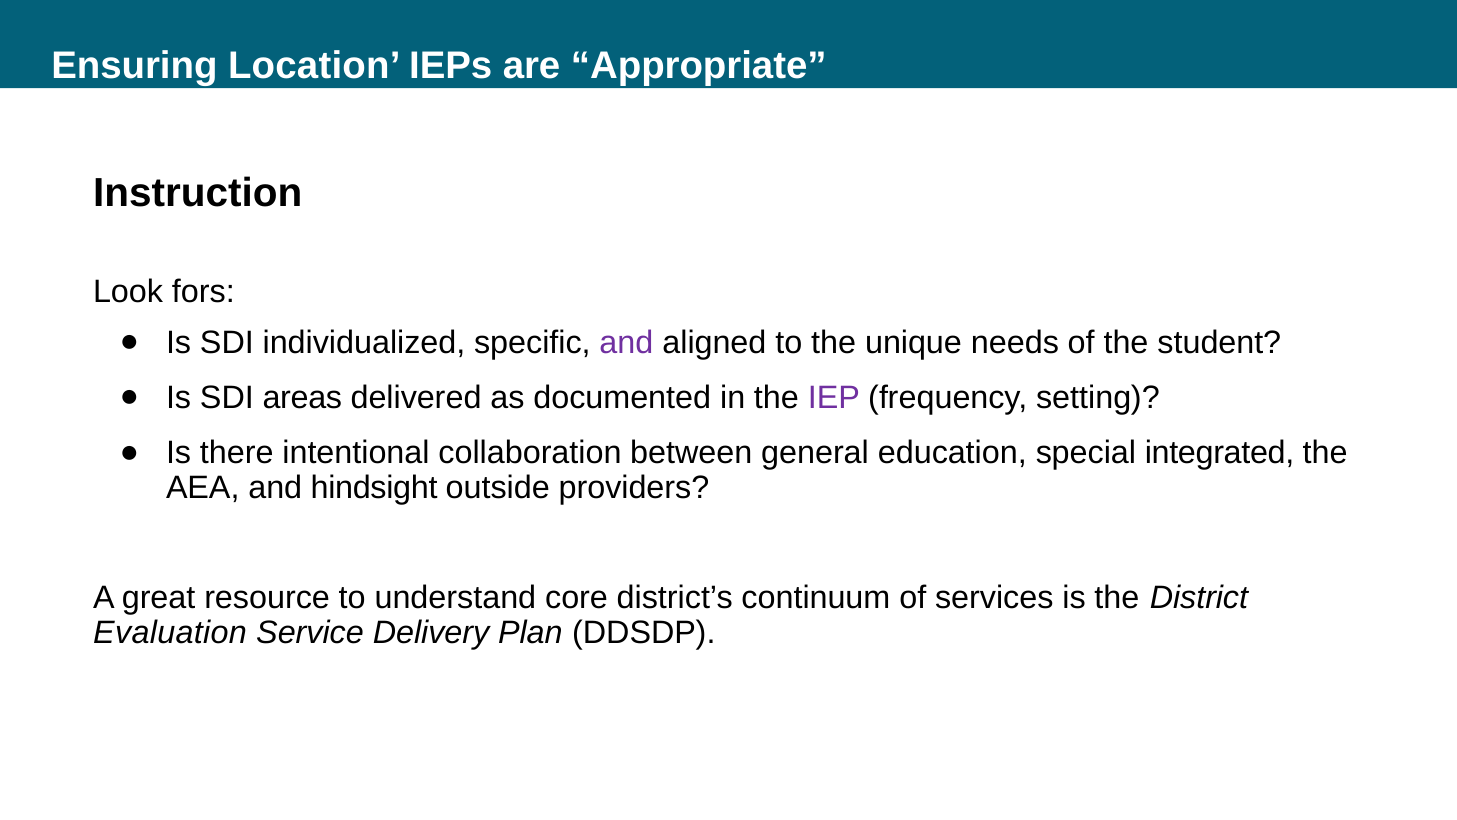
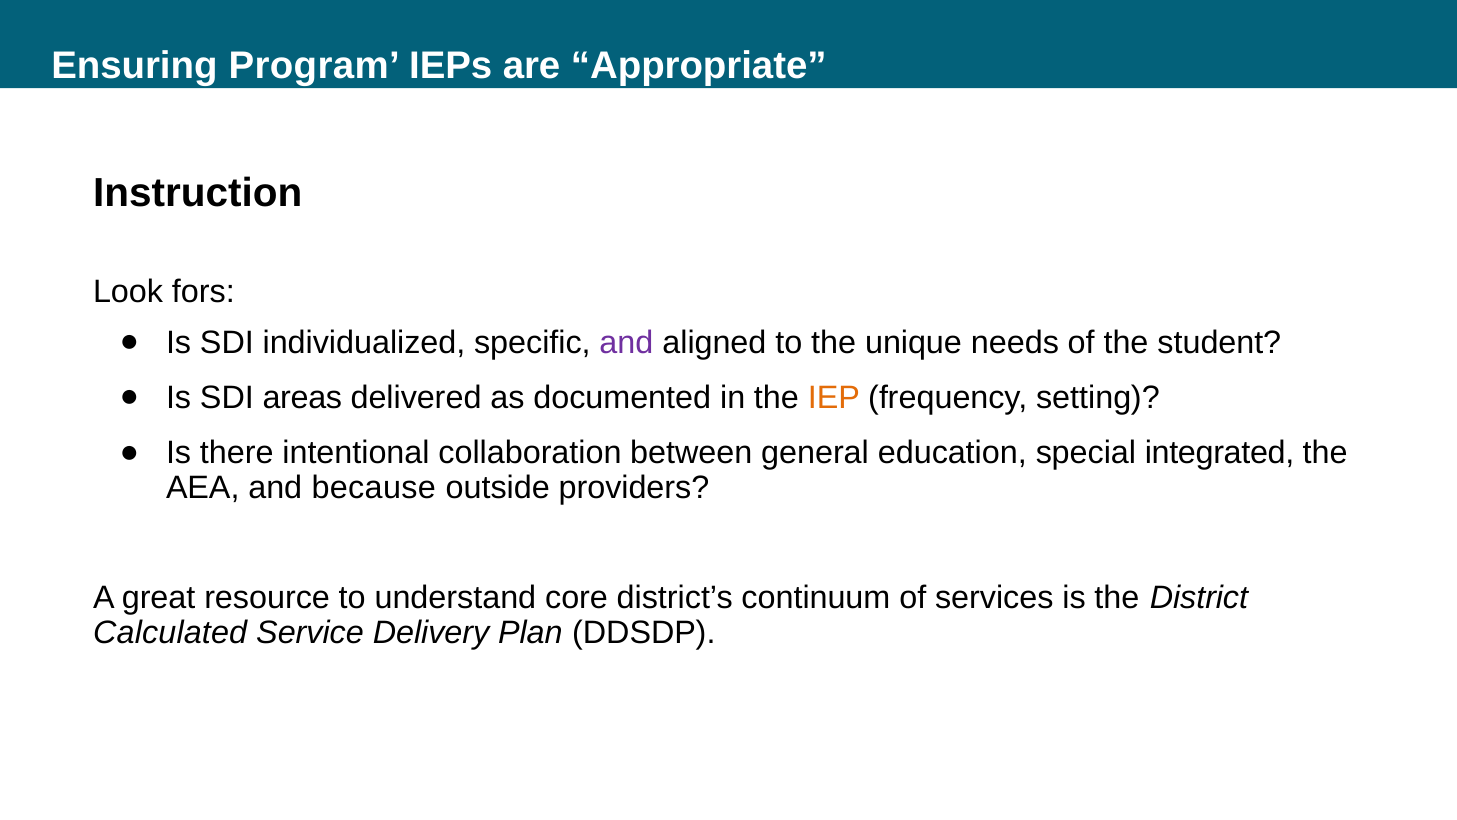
Location: Location -> Program
IEP colour: purple -> orange
hindsight: hindsight -> because
Evaluation: Evaluation -> Calculated
